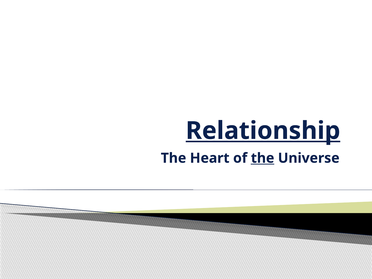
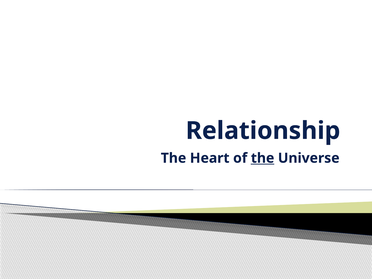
Relationship underline: present -> none
